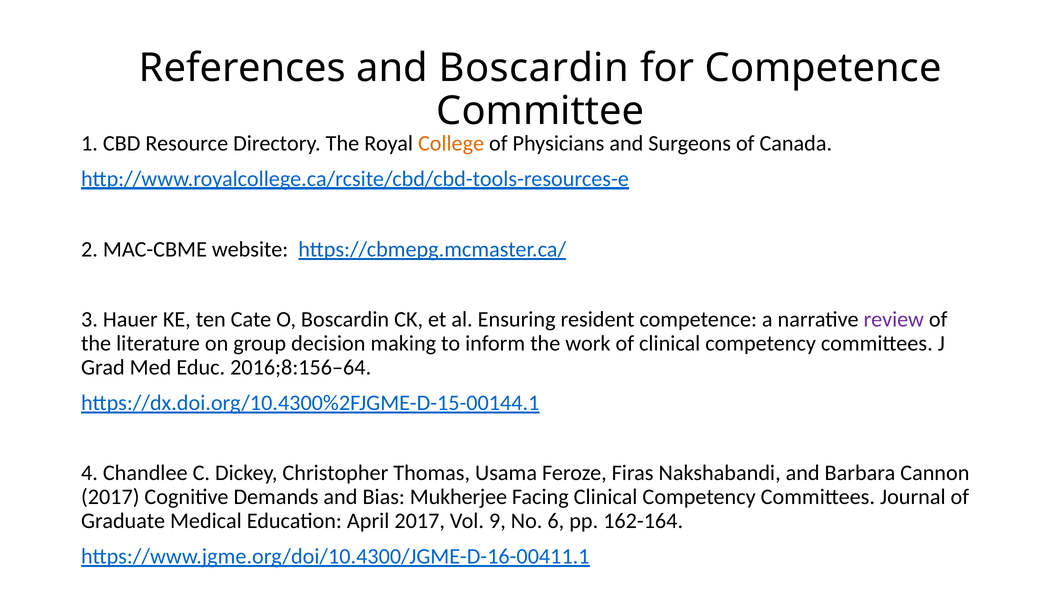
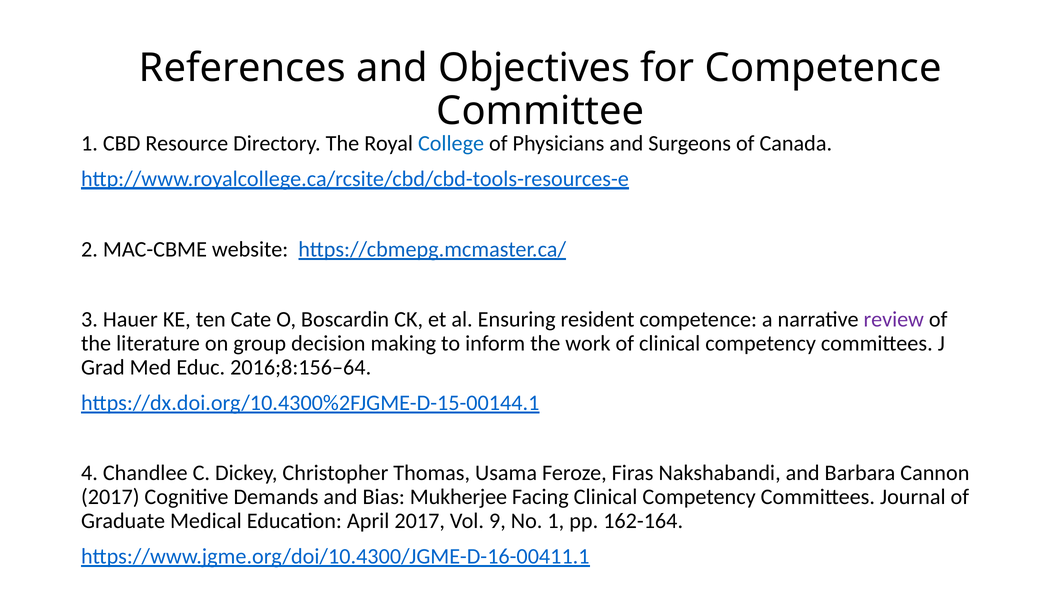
and Boscardin: Boscardin -> Objectives
College colour: orange -> blue
No 6: 6 -> 1
